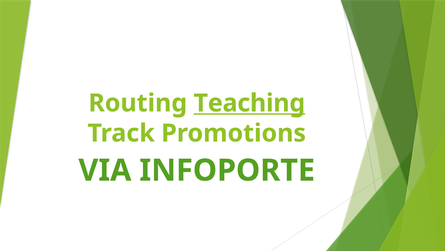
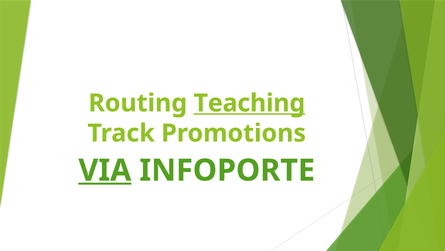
VIA underline: none -> present
